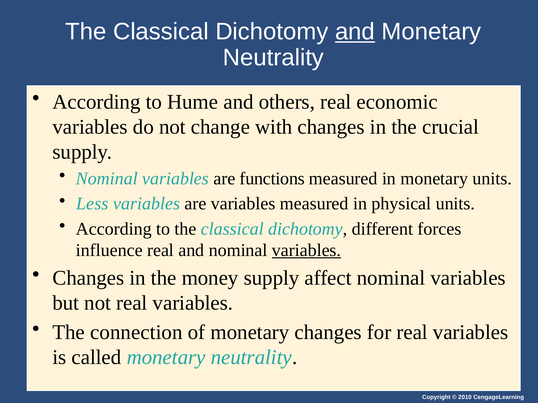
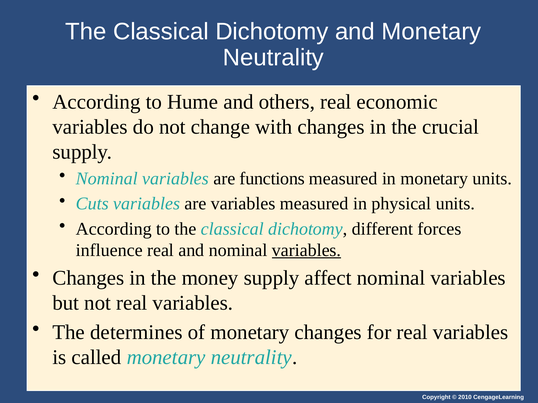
and at (355, 32) underline: present -> none
Less: Less -> Cuts
connection: connection -> determines
